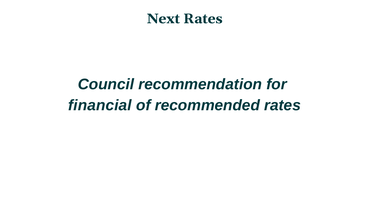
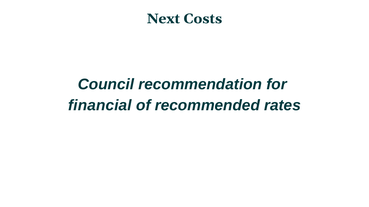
Next Rates: Rates -> Costs
